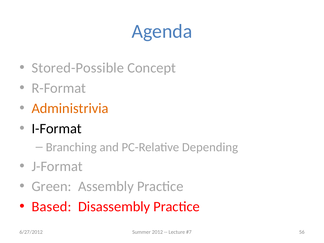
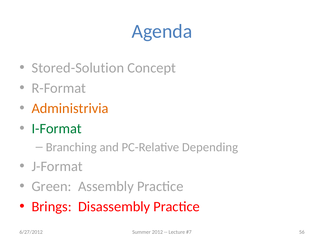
Stored-Possible: Stored-Possible -> Stored-Solution
I-Format colour: black -> green
Based: Based -> Brings
